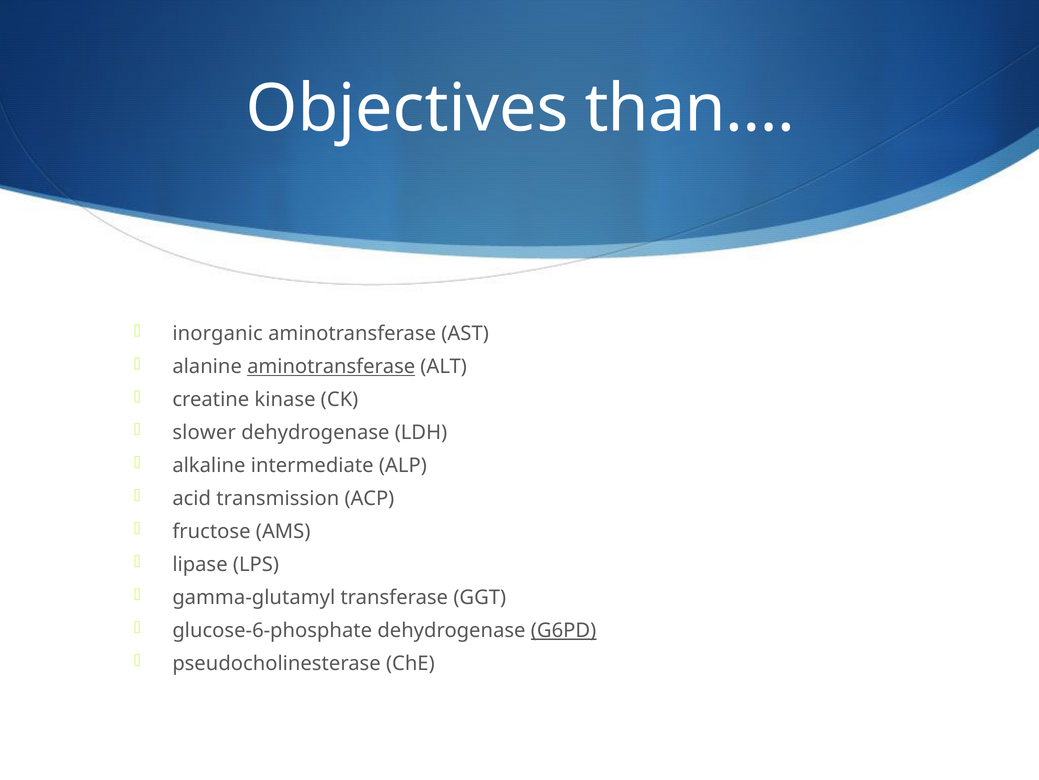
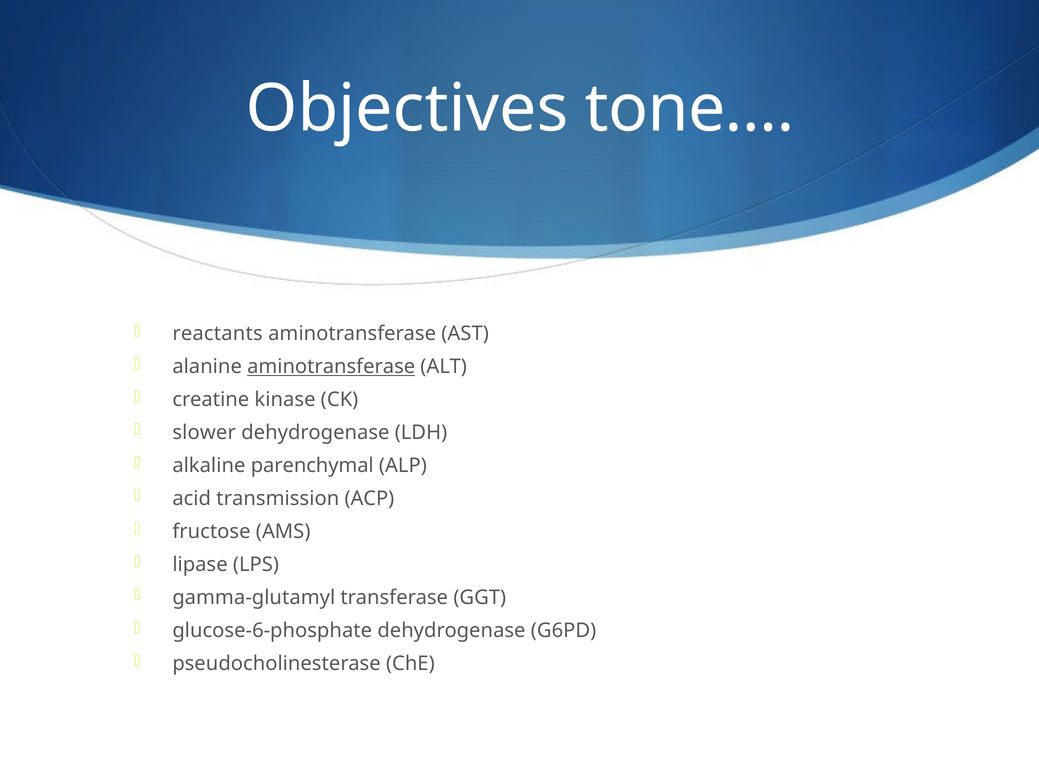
than…: than… -> tone…
inorganic: inorganic -> reactants
intermediate: intermediate -> parenchymal
G6PD underline: present -> none
